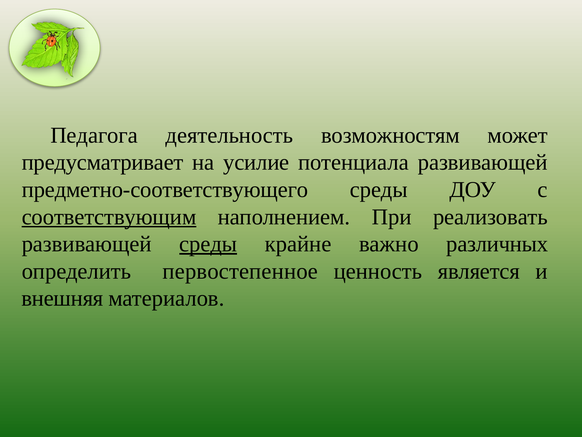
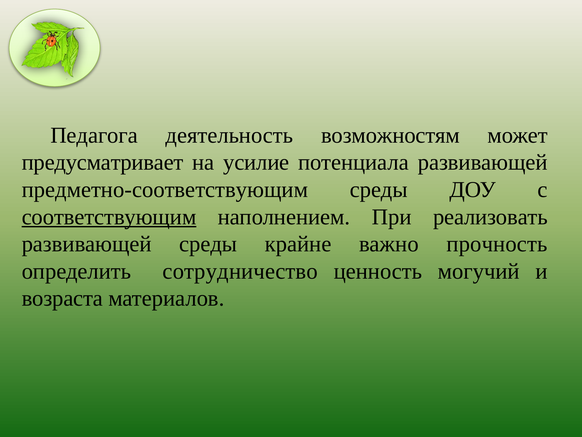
предметно-соответствующего: предметно-соответствующего -> предметно-соответствующим
среды at (208, 244) underline: present -> none
различных: различных -> прочность
первостепенное: первостепенное -> сотрудничество
является: является -> могучий
внешняя: внешняя -> возраста
